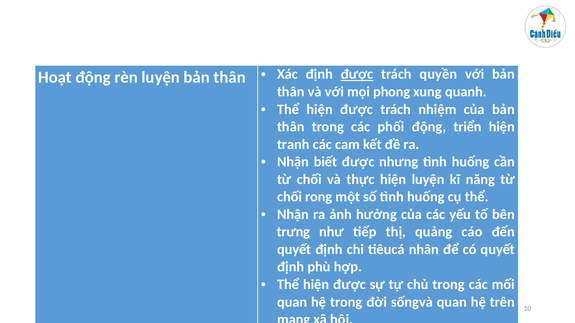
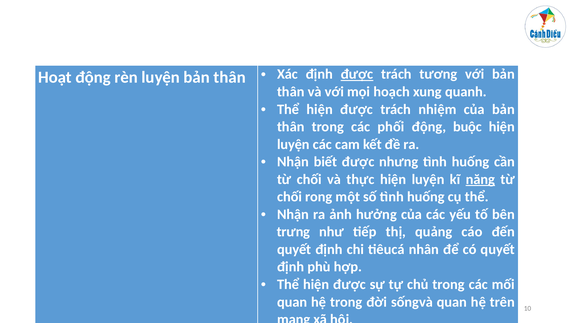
quyền: quyền -> tương
phong: phong -> hoạch
triển: triển -> buộc
tranh at (293, 144): tranh -> luyện
năng underline: none -> present
